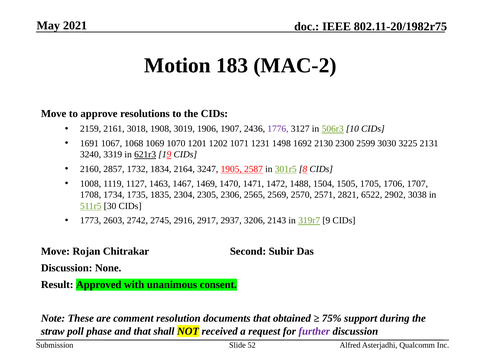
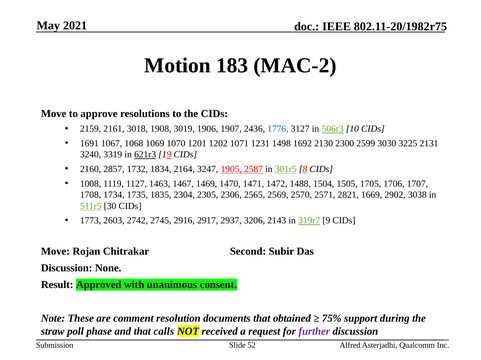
1776 colour: purple -> blue
6522: 6522 -> 1669
shall: shall -> calls
